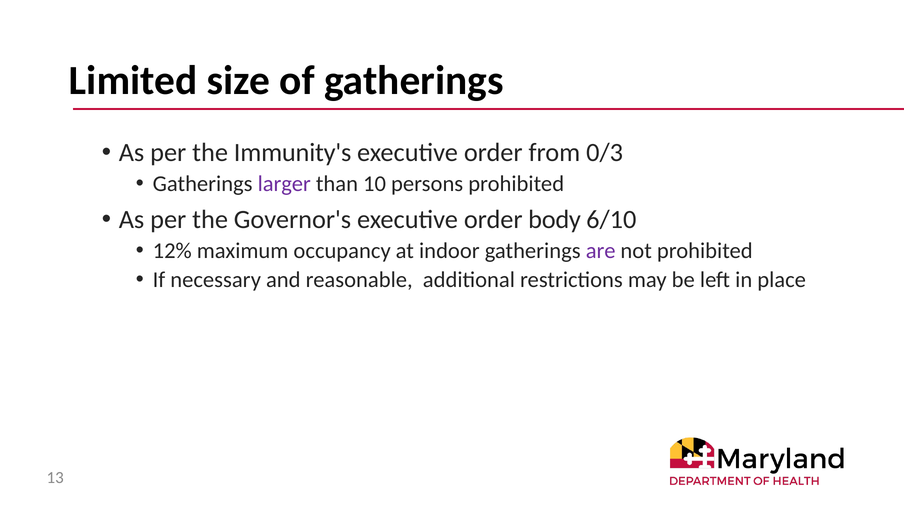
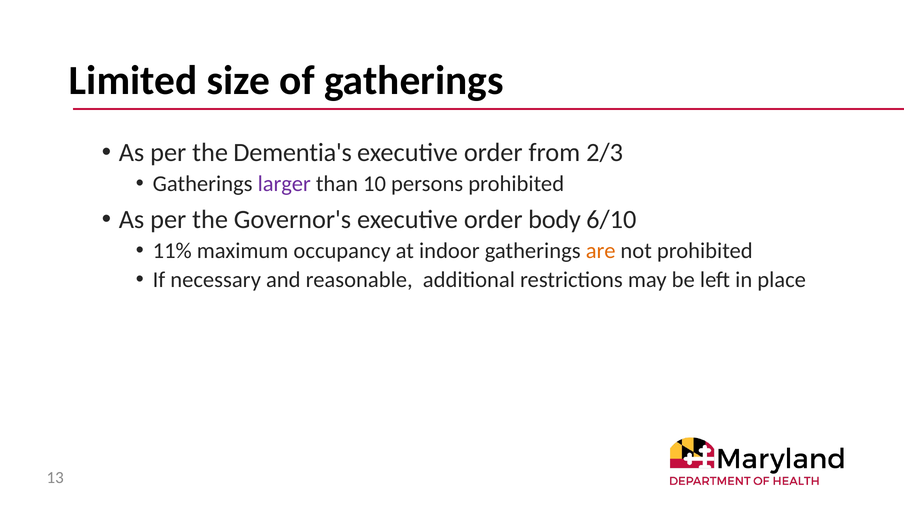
Immunity's: Immunity's -> Dementia's
0/3: 0/3 -> 2/3
12%: 12% -> 11%
are colour: purple -> orange
